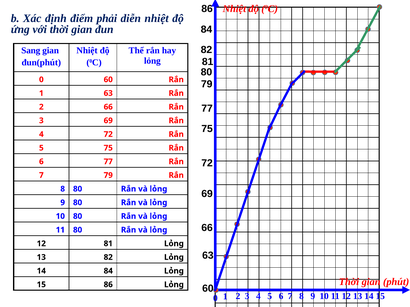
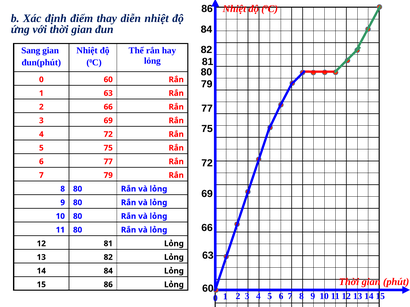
phải: phải -> thay
